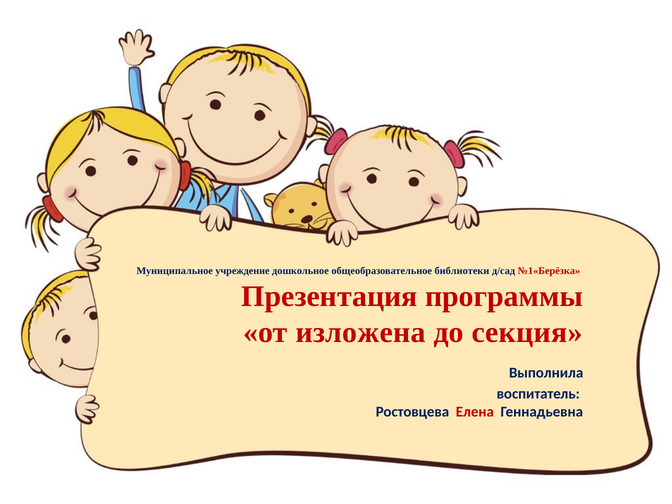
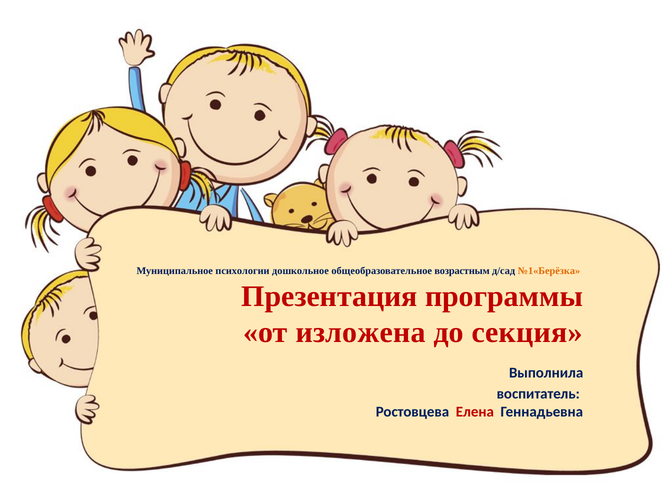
учреждение: учреждение -> психологии
библиотеки: библиотеки -> возрастным
№1«Берёзка colour: red -> orange
